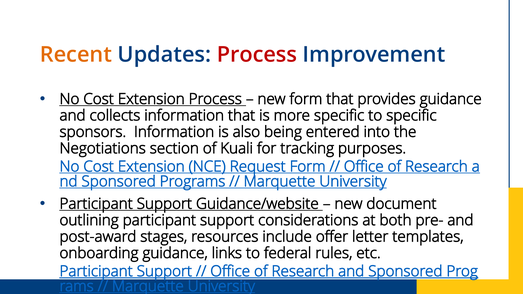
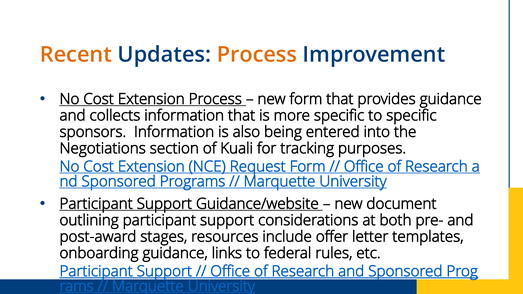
Process at (257, 55) colour: red -> orange
